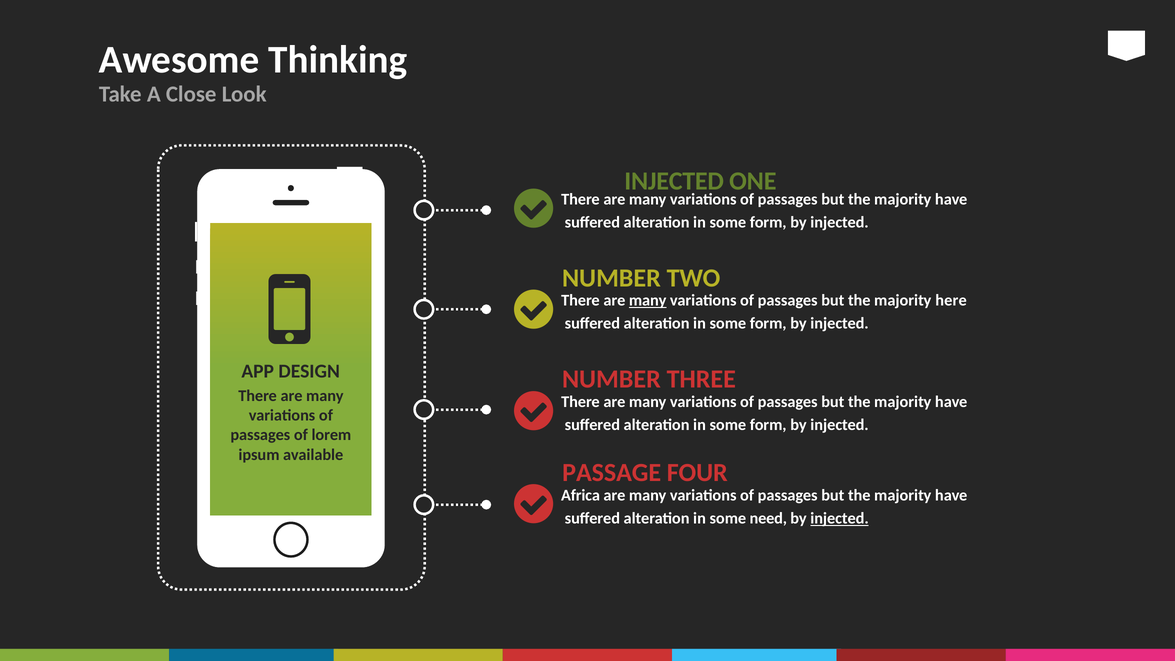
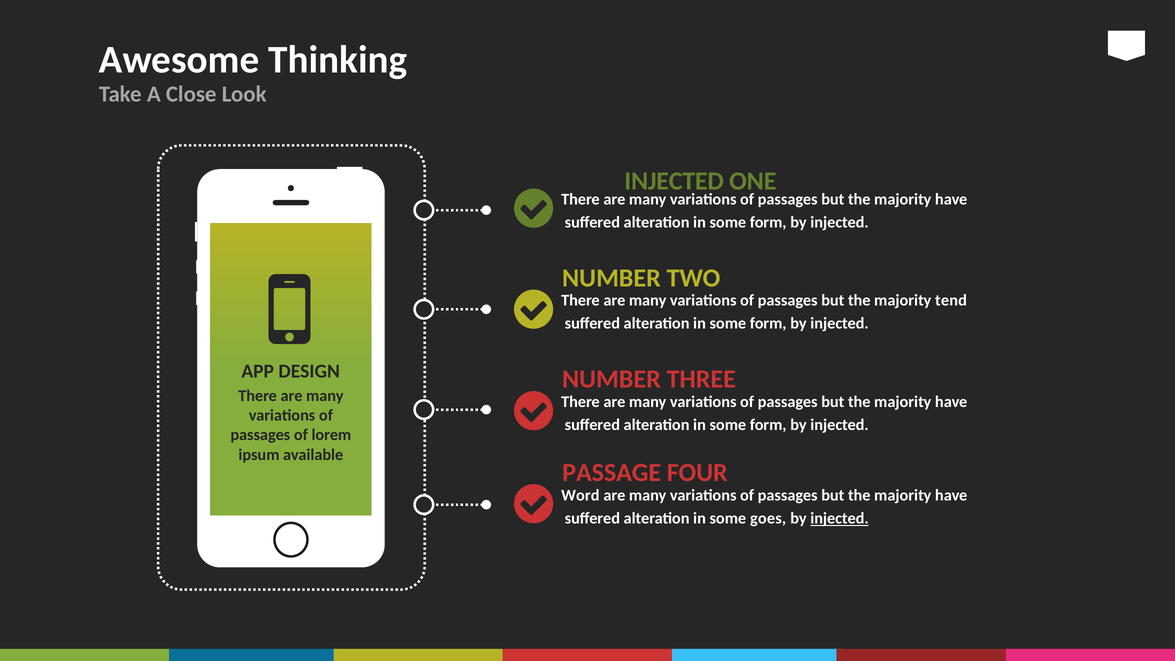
many at (648, 301) underline: present -> none
here: here -> tend
Africa: Africa -> Word
need: need -> goes
